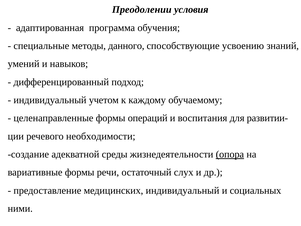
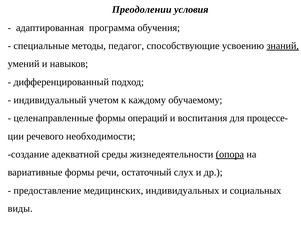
данного: данного -> педагог
знаний underline: none -> present
развитии-: развитии- -> процессе-
медицинских индивидуальный: индивидуальный -> индивидуальных
ними: ними -> виды
